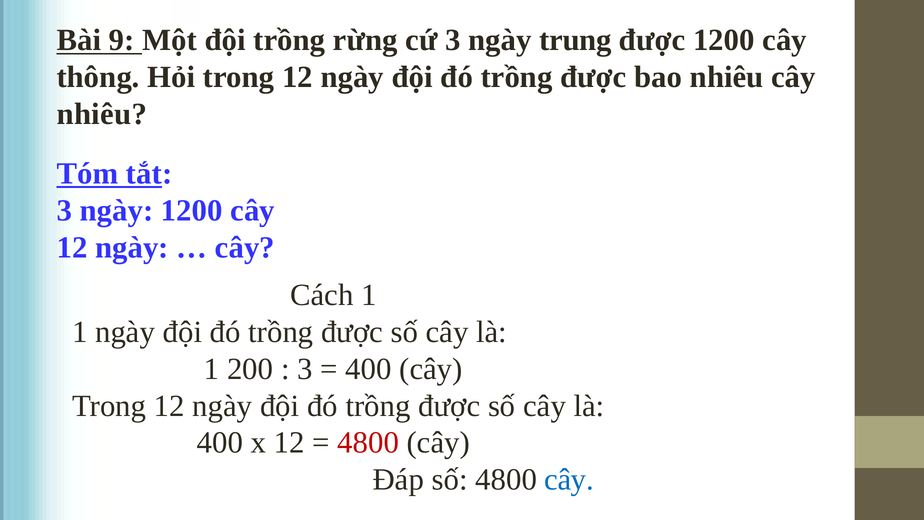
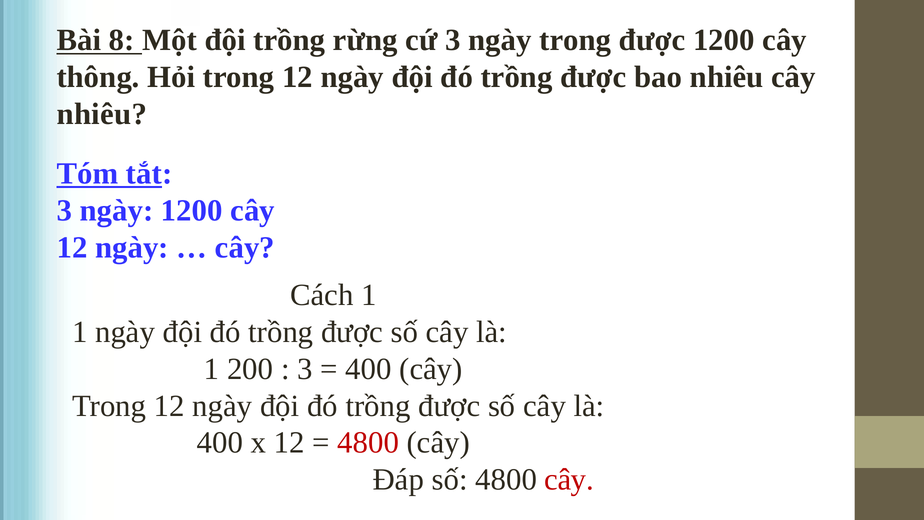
9: 9 -> 8
ngày trung: trung -> trong
cây at (569, 480) colour: blue -> red
